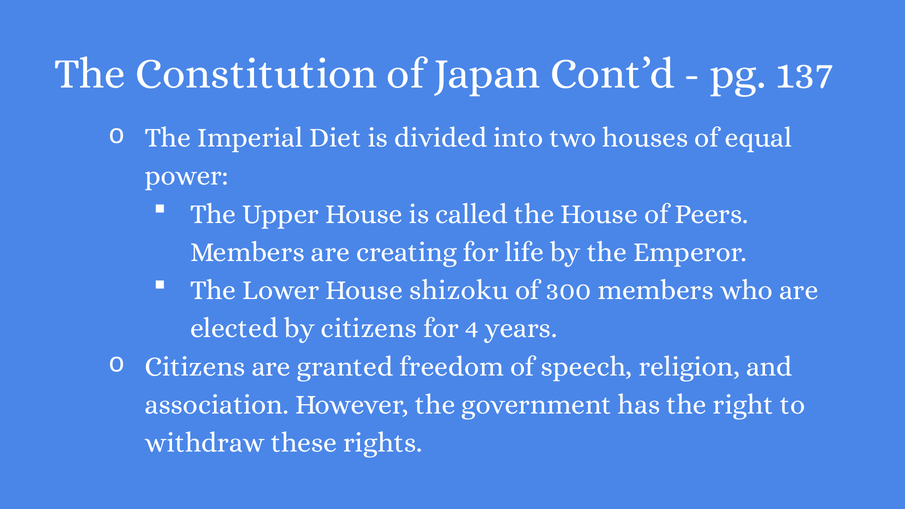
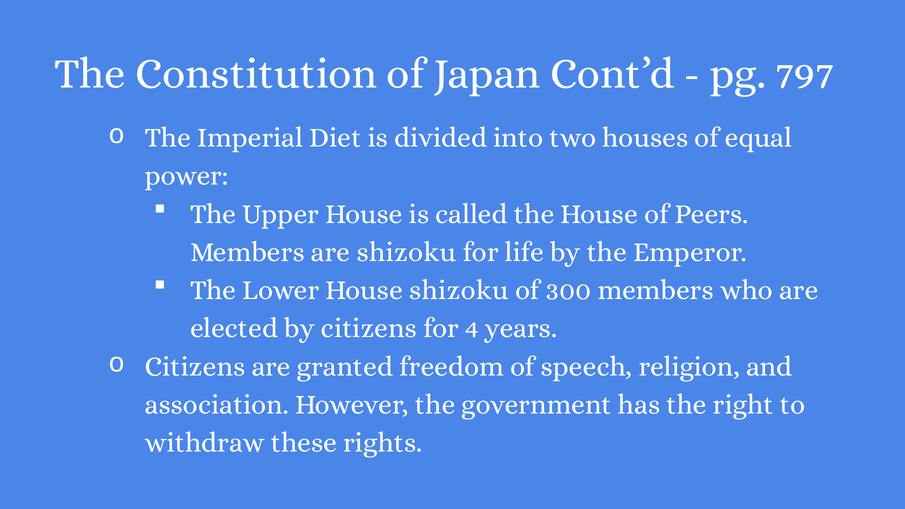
137: 137 -> 797
are creating: creating -> shizoku
